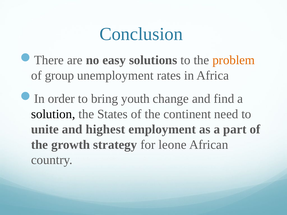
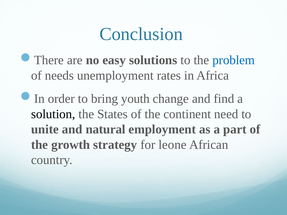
problem colour: orange -> blue
group: group -> needs
highest: highest -> natural
